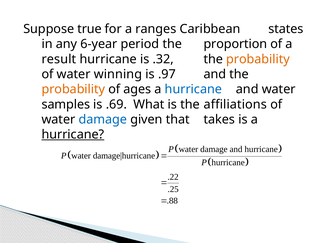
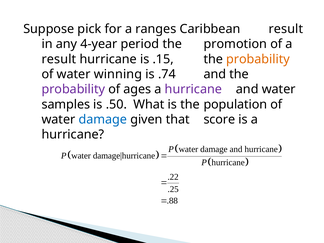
true: true -> pick
Caribbean states: states -> result
6-year: 6-year -> 4-year
proportion: proportion -> promotion
.32: .32 -> .15
.97: .97 -> .74
probability at (73, 89) colour: orange -> purple
hurricane at (193, 89) colour: blue -> purple
.69: .69 -> .50
affiliations: affiliations -> population
takes: takes -> score
hurricane at (73, 135) underline: present -> none
